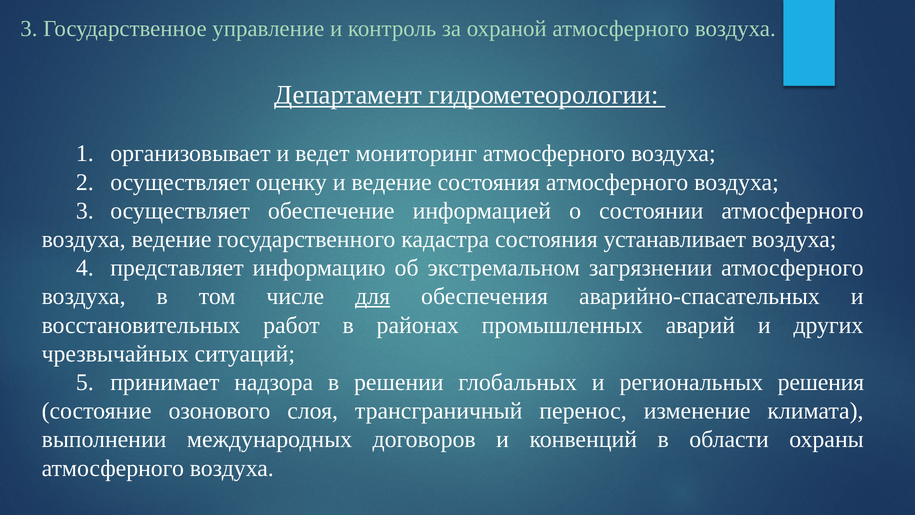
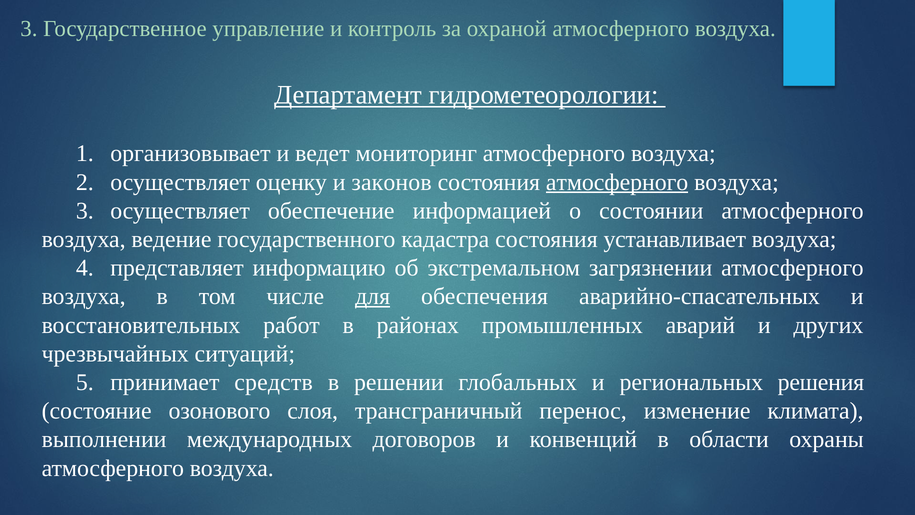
и ведение: ведение -> законов
атмосферного at (617, 182) underline: none -> present
надзора: надзора -> средств
